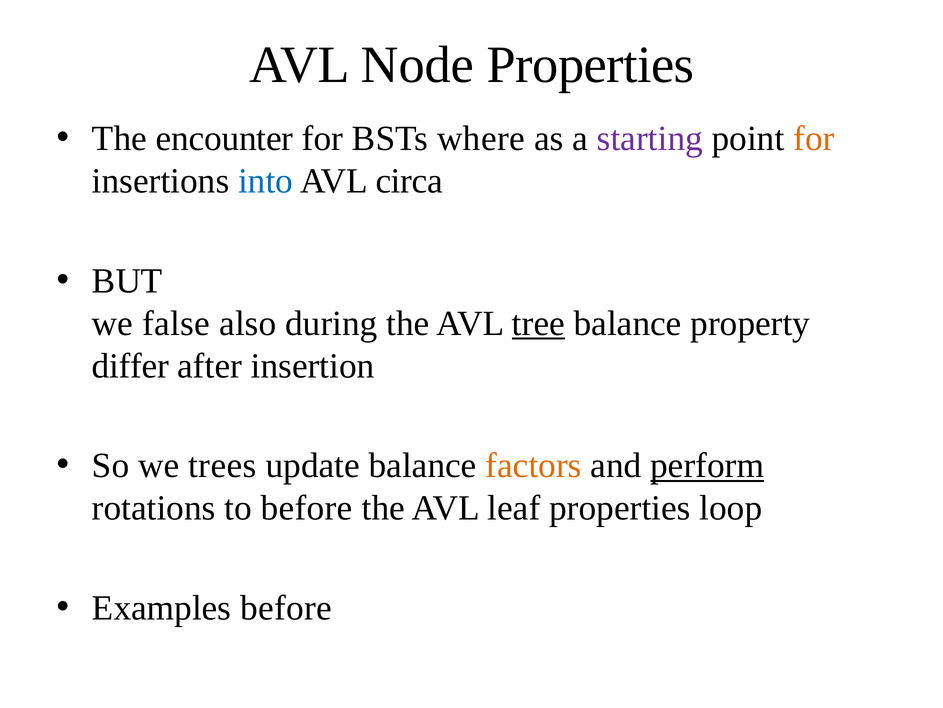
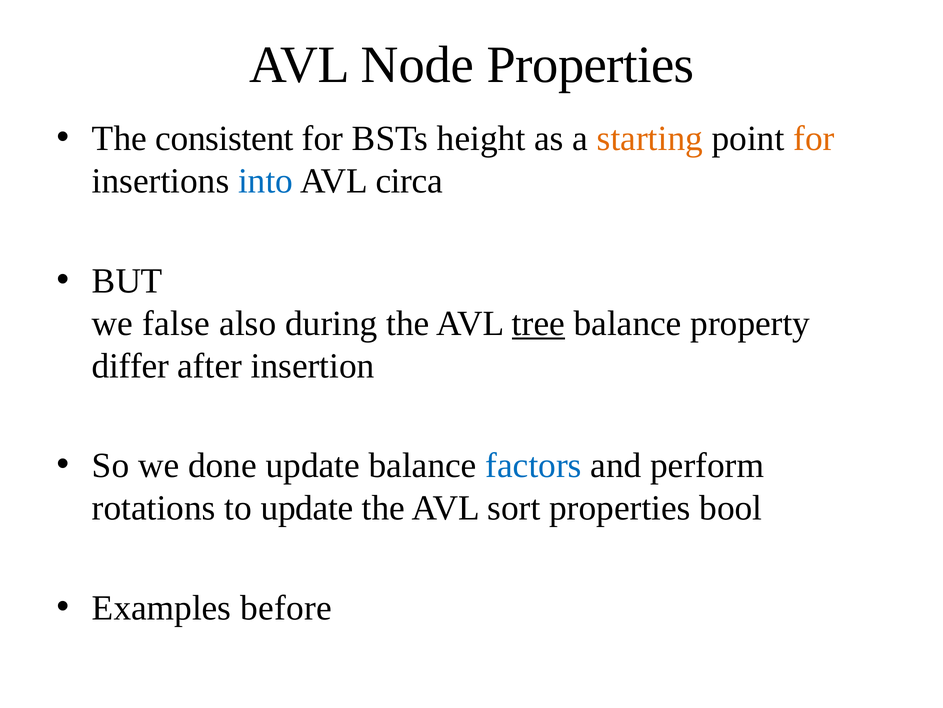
encounter: encounter -> consistent
where: where -> height
starting colour: purple -> orange
trees: trees -> done
factors colour: orange -> blue
perform underline: present -> none
to before: before -> update
leaf: leaf -> sort
loop: loop -> bool
